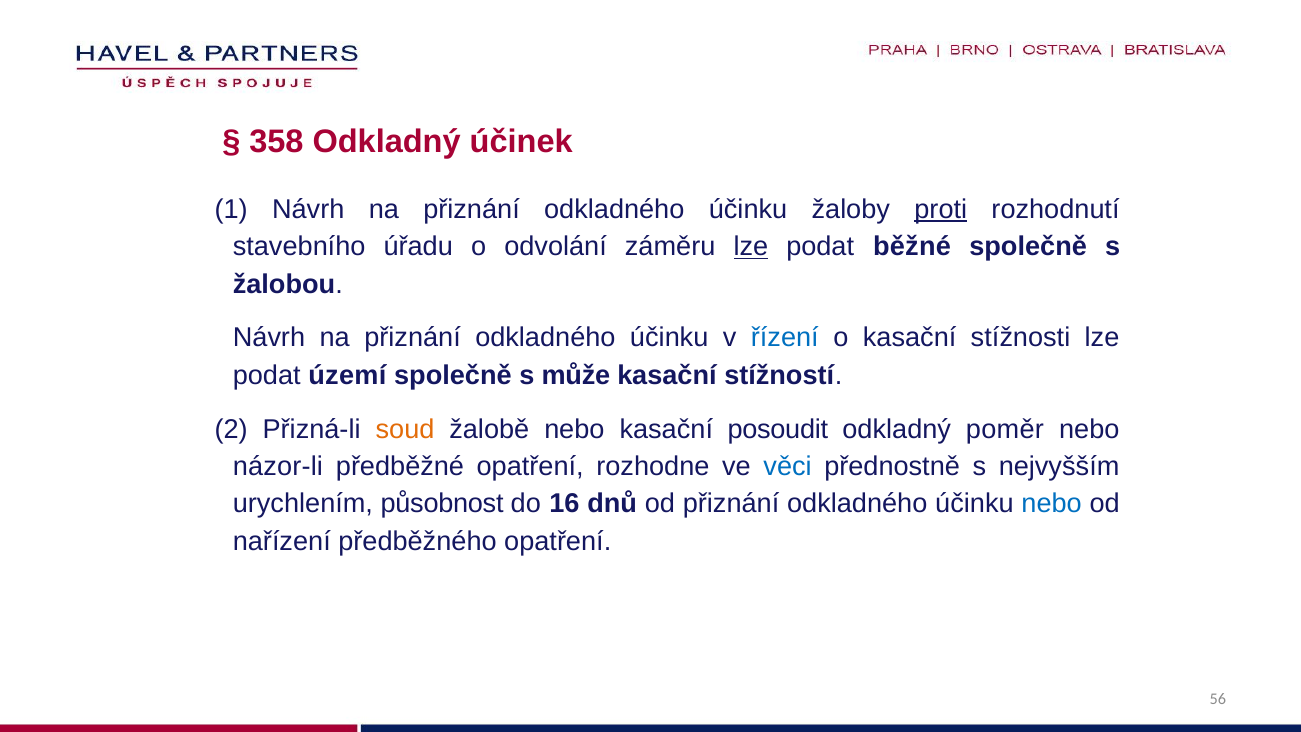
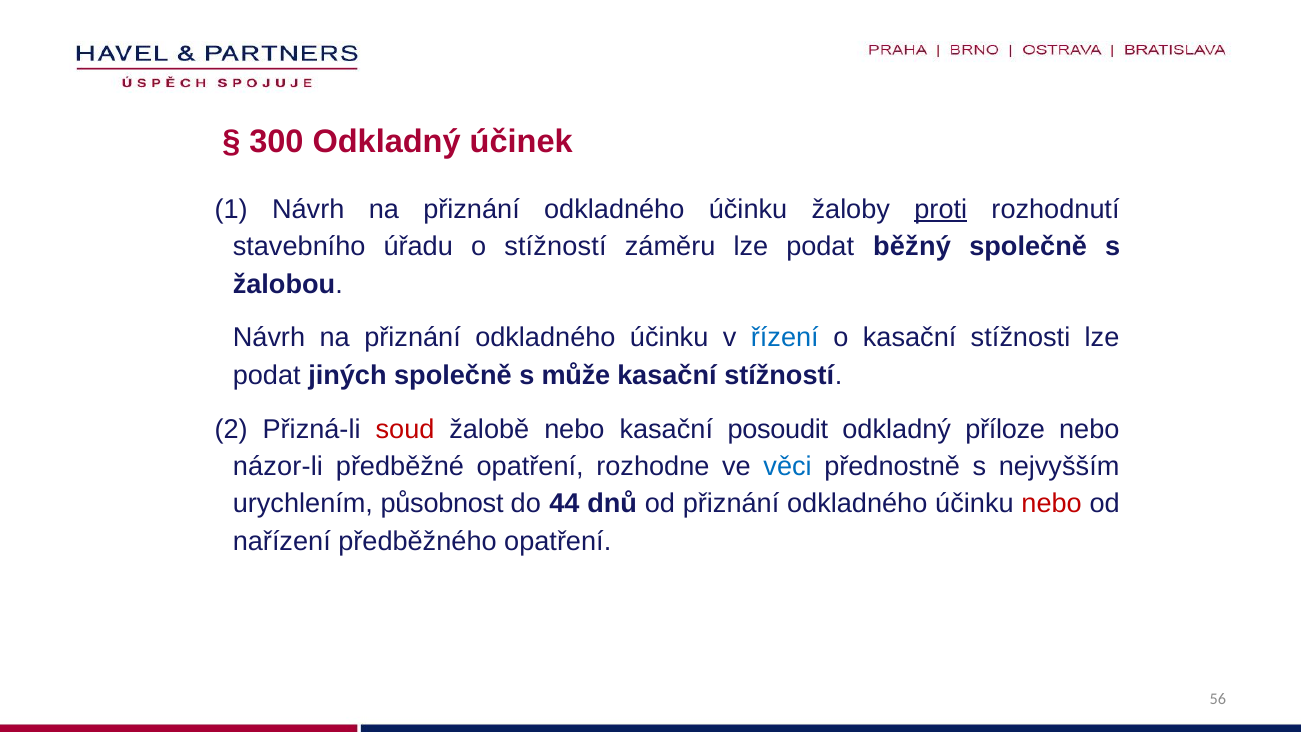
358: 358 -> 300
o odvolání: odvolání -> stížností
lze at (751, 247) underline: present -> none
běžné: běžné -> běžný
území: území -> jiných
soud colour: orange -> red
poměr: poměr -> příloze
16: 16 -> 44
nebo at (1052, 504) colour: blue -> red
